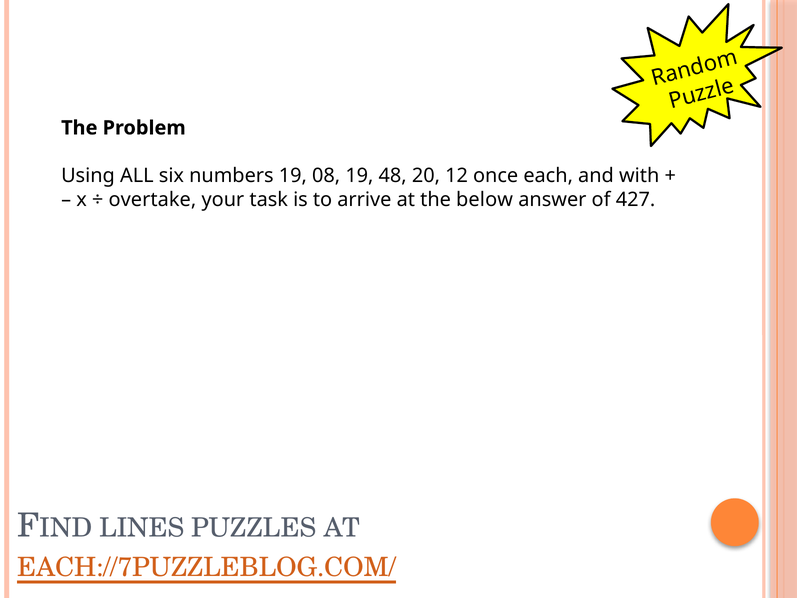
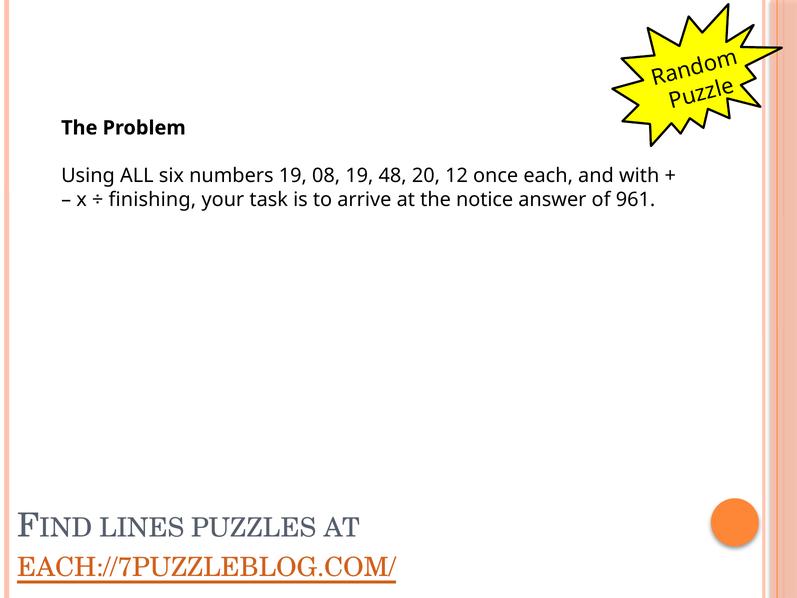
overtake: overtake -> finishing
below: below -> notice
427: 427 -> 961
